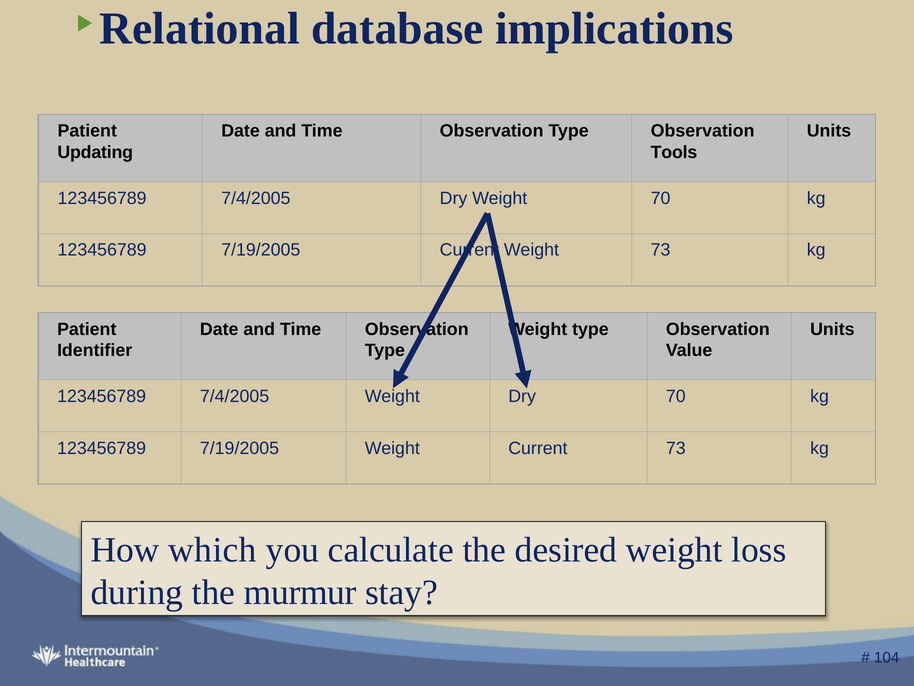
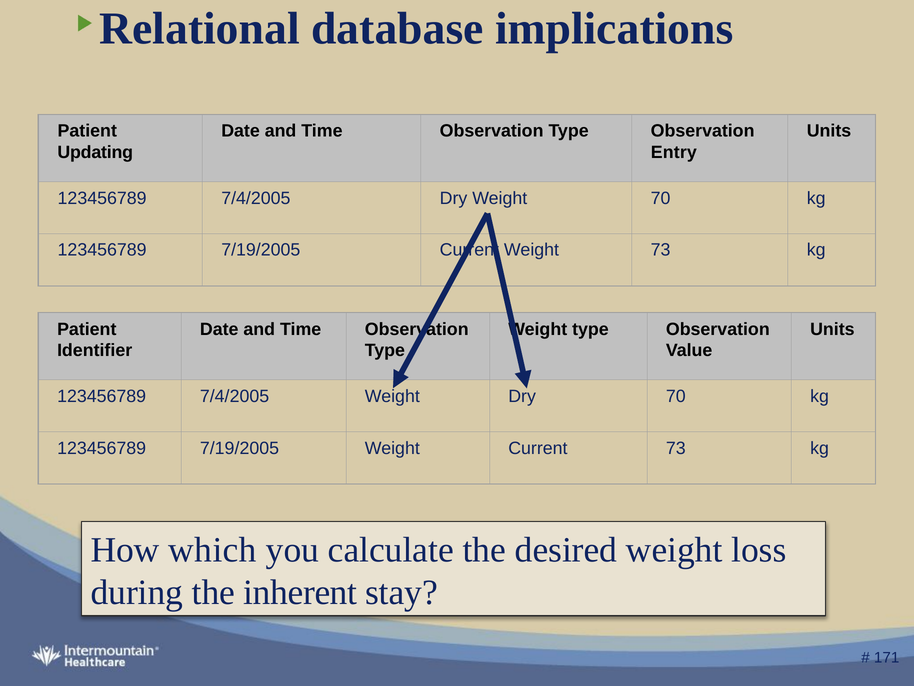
Tools: Tools -> Entry
murmur: murmur -> inherent
104: 104 -> 171
